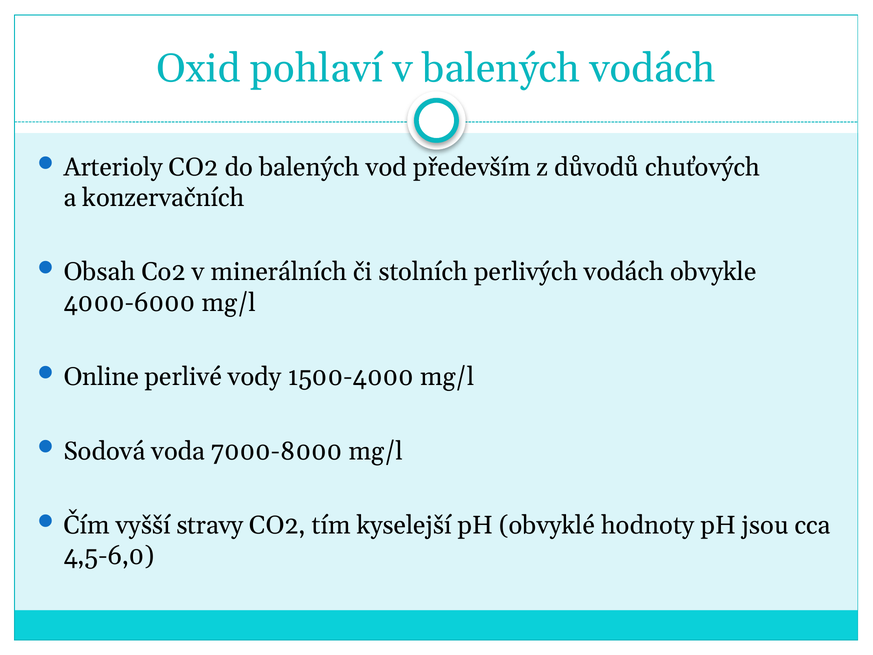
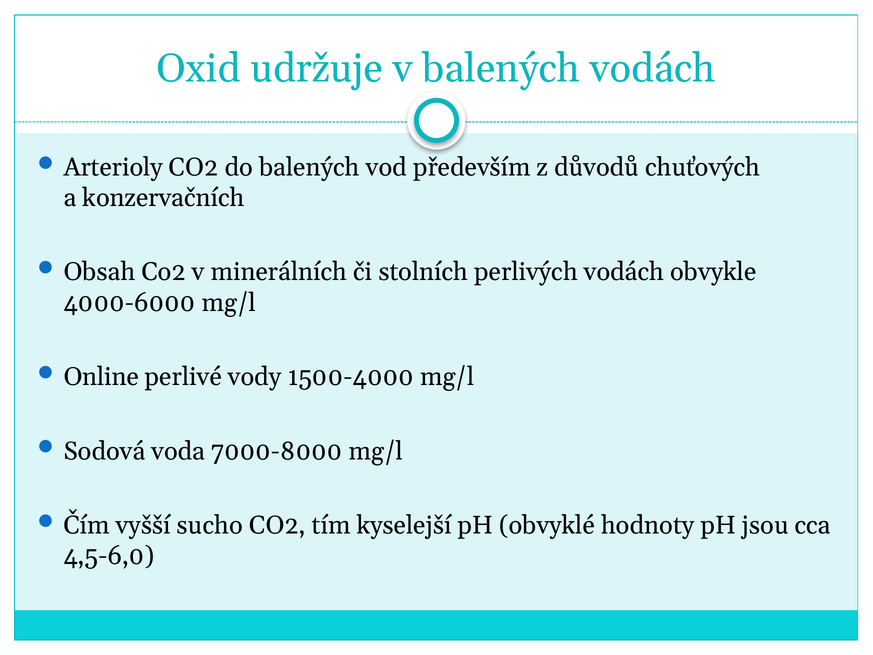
pohlaví: pohlaví -> udržuje
stravy: stravy -> sucho
